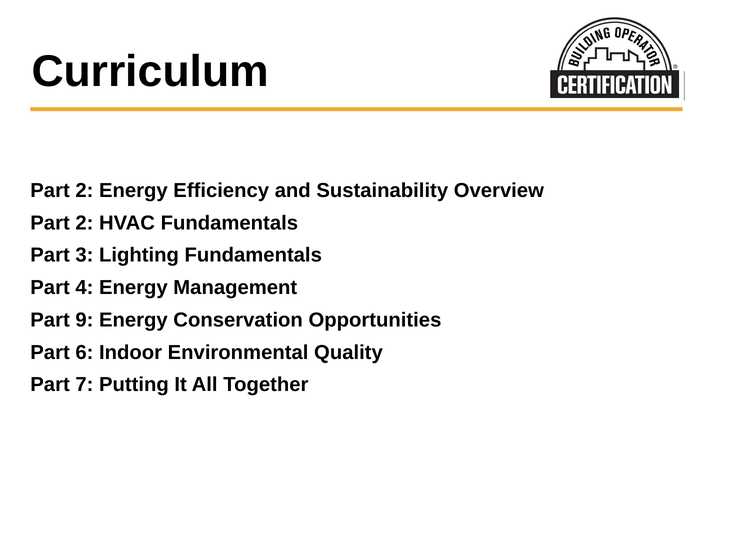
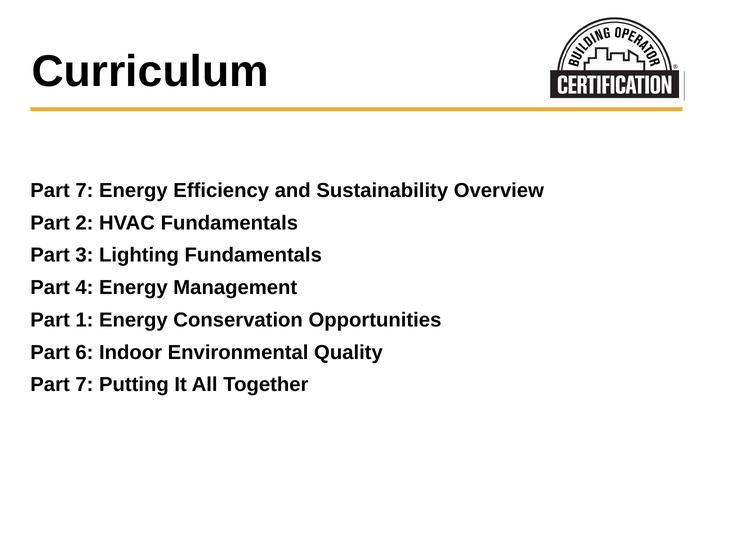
2 at (84, 191): 2 -> 7
9: 9 -> 1
